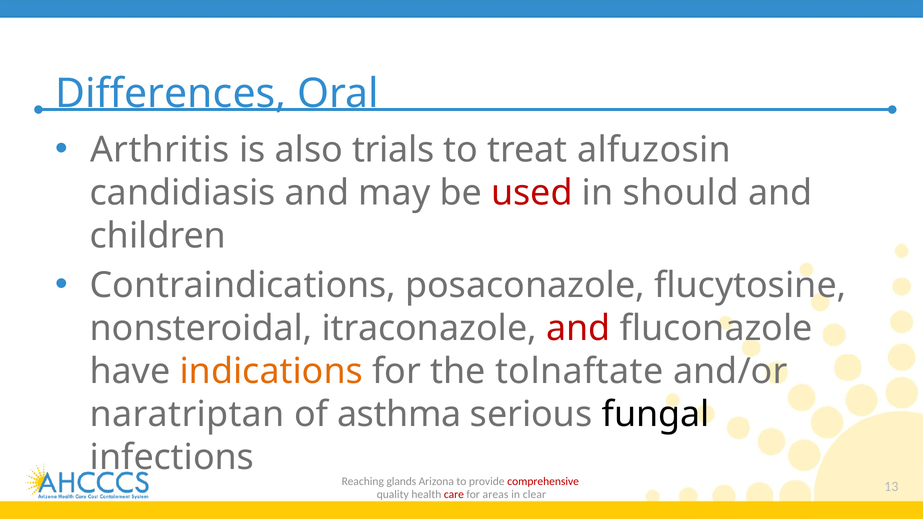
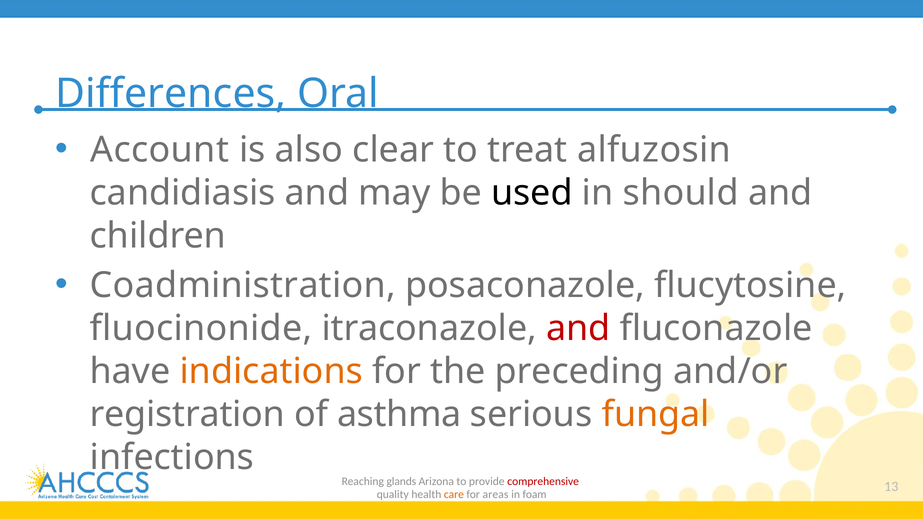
Arthritis: Arthritis -> Account
trials: trials -> clear
used colour: red -> black
Contraindications: Contraindications -> Coadministration
nonsteroidal: nonsteroidal -> fluocinonide
tolnaftate: tolnaftate -> preceding
naratriptan: naratriptan -> registration
fungal colour: black -> orange
care colour: red -> orange
clear: clear -> foam
